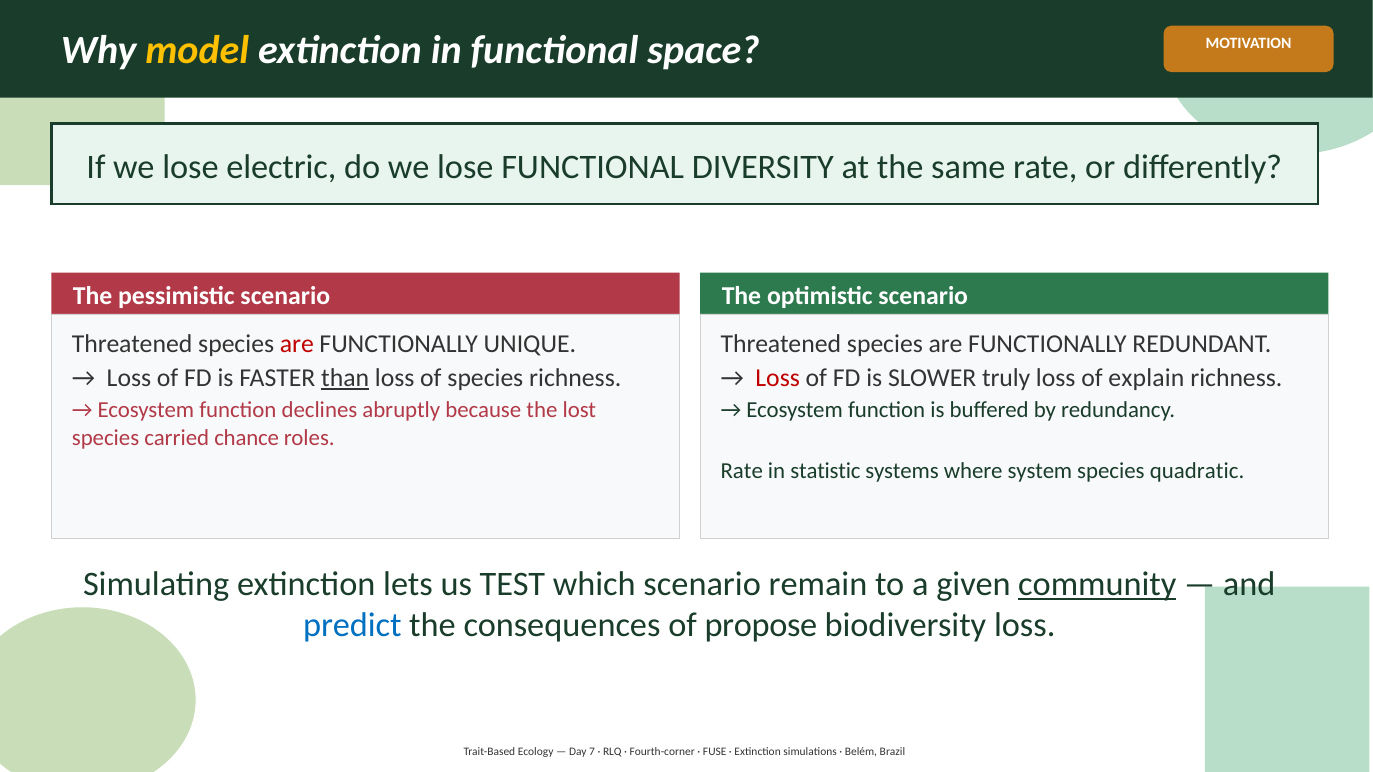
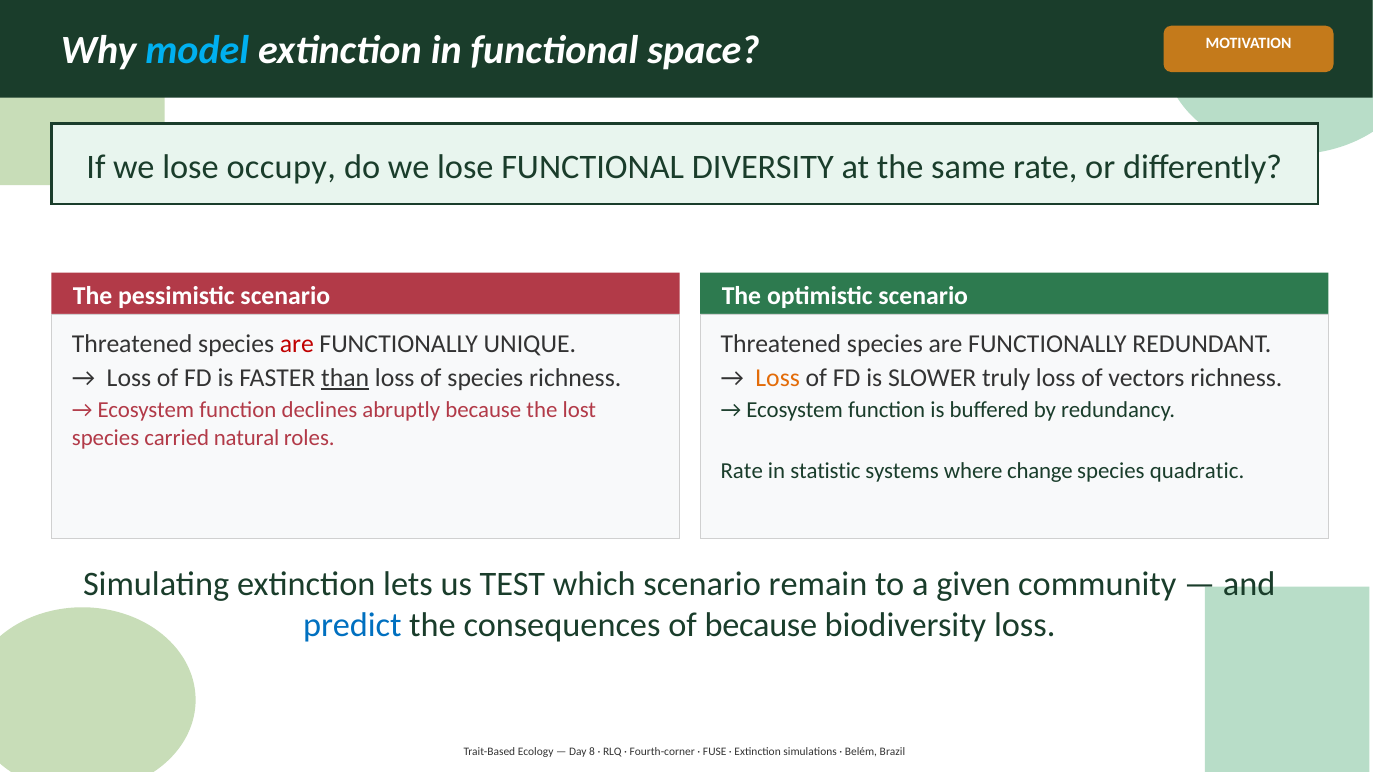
model colour: yellow -> light blue
electric: electric -> occupy
Loss at (778, 378) colour: red -> orange
explain: explain -> vectors
chance: chance -> natural
system: system -> change
community underline: present -> none
of propose: propose -> because
7: 7 -> 8
